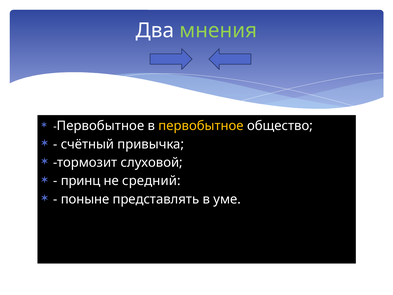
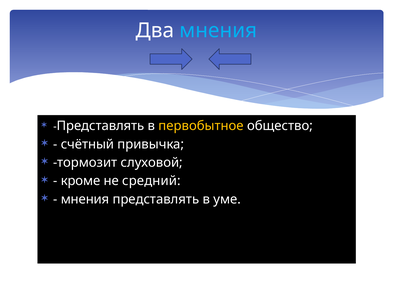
мнения at (218, 30) colour: light green -> light blue
Первобытное at (100, 126): Первобытное -> Представлять
принц: принц -> кроме
поныне at (85, 199): поныне -> мнения
